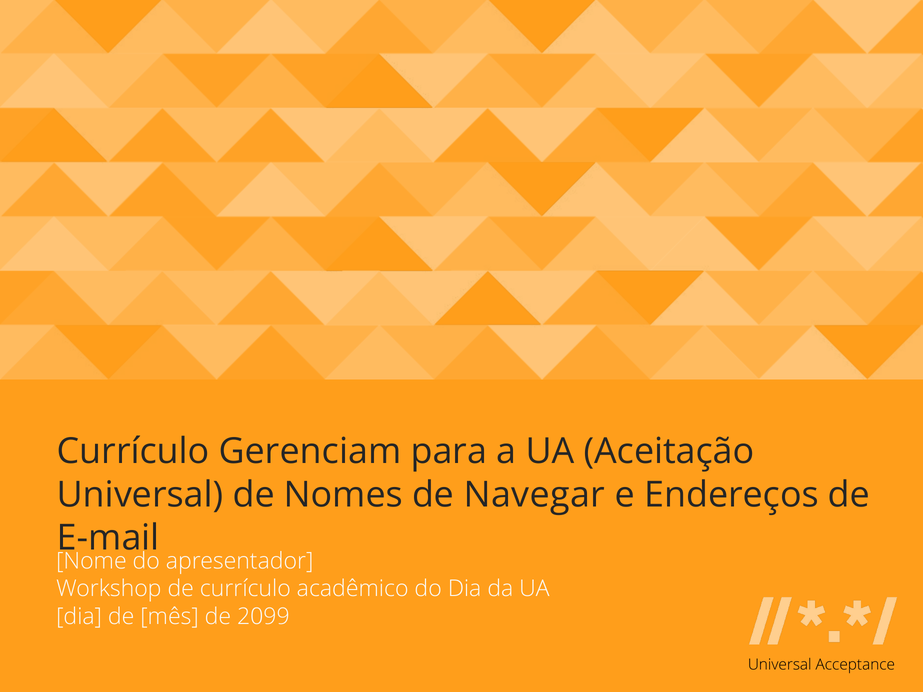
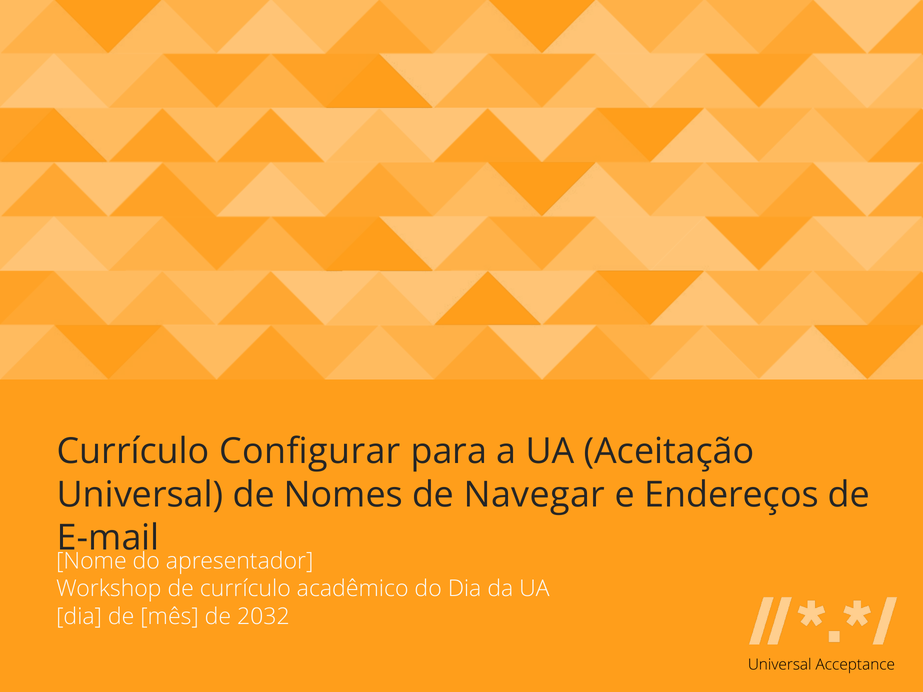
Gerenciam: Gerenciam -> Configurar
2099: 2099 -> 2032
